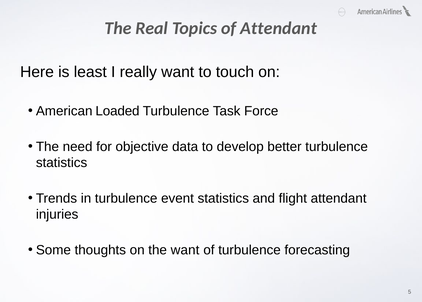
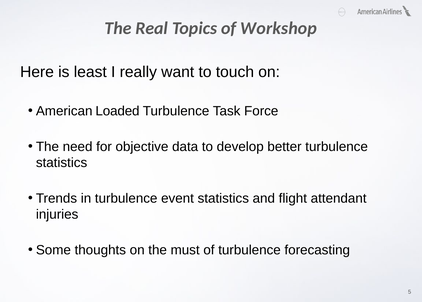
of Attendant: Attendant -> Workshop
the want: want -> must
